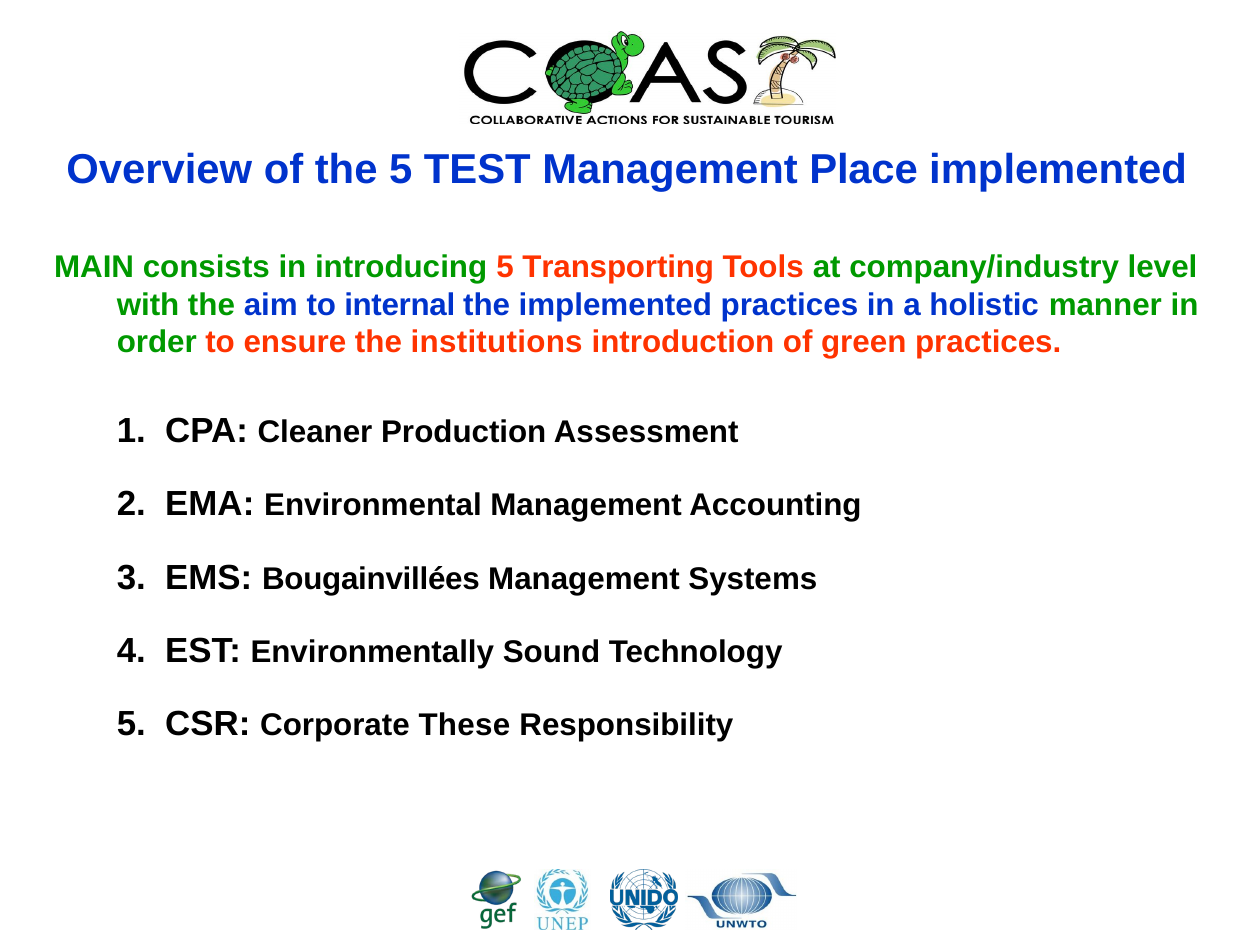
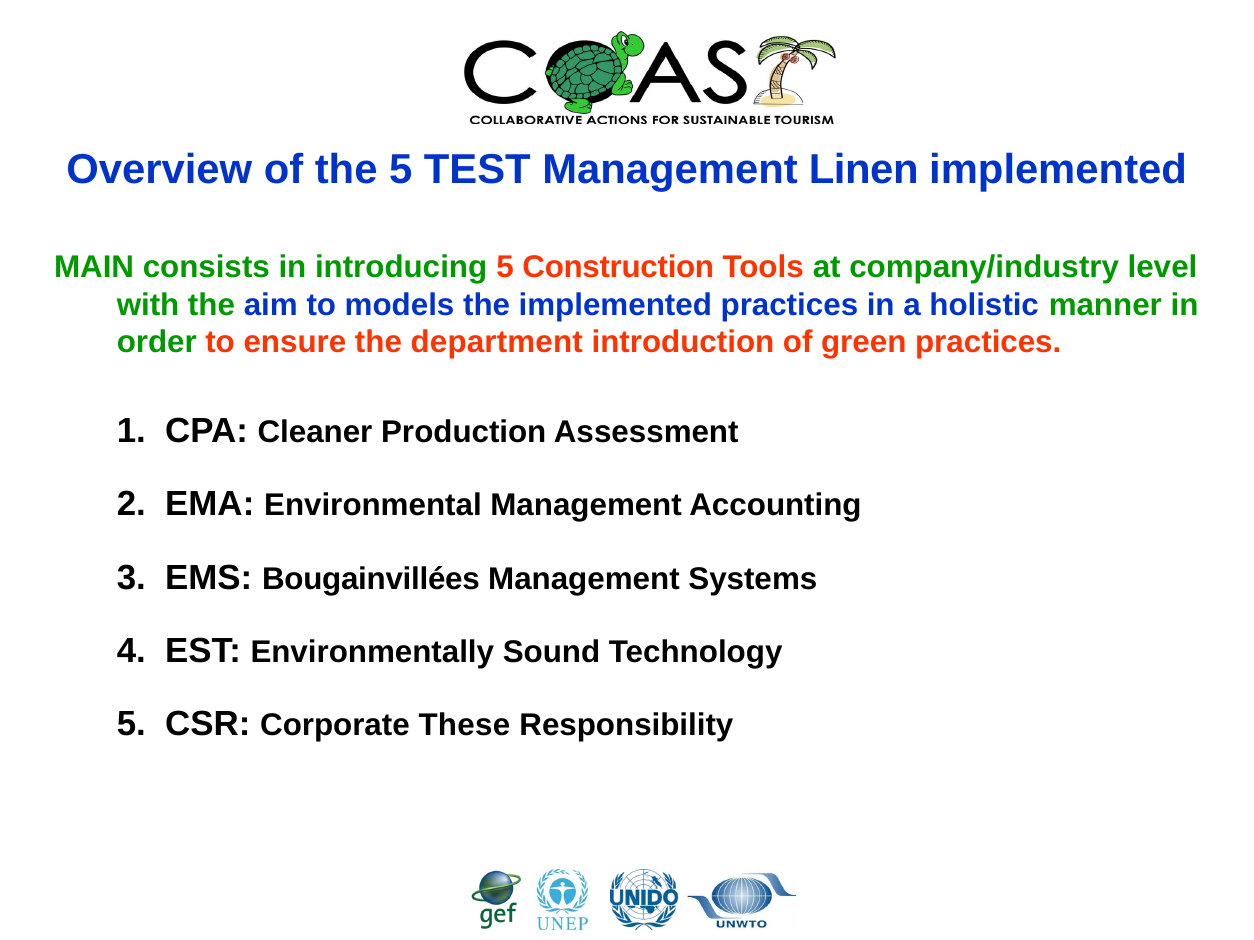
Place: Place -> Linen
Transporting: Transporting -> Construction
internal: internal -> models
institutions: institutions -> department
